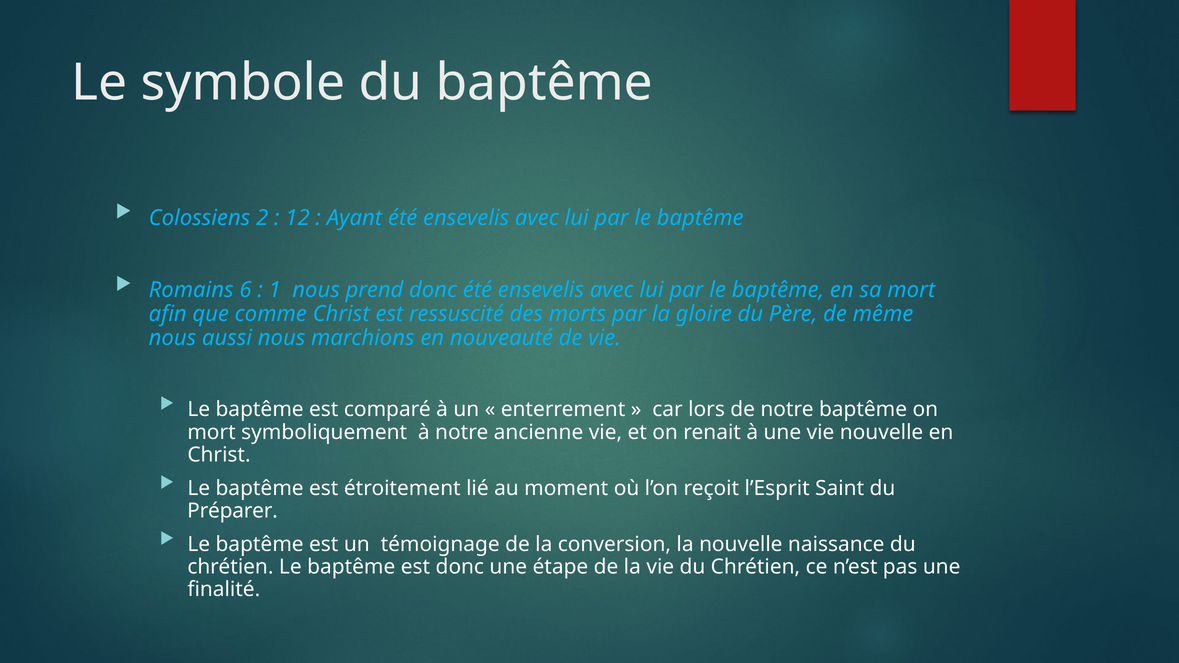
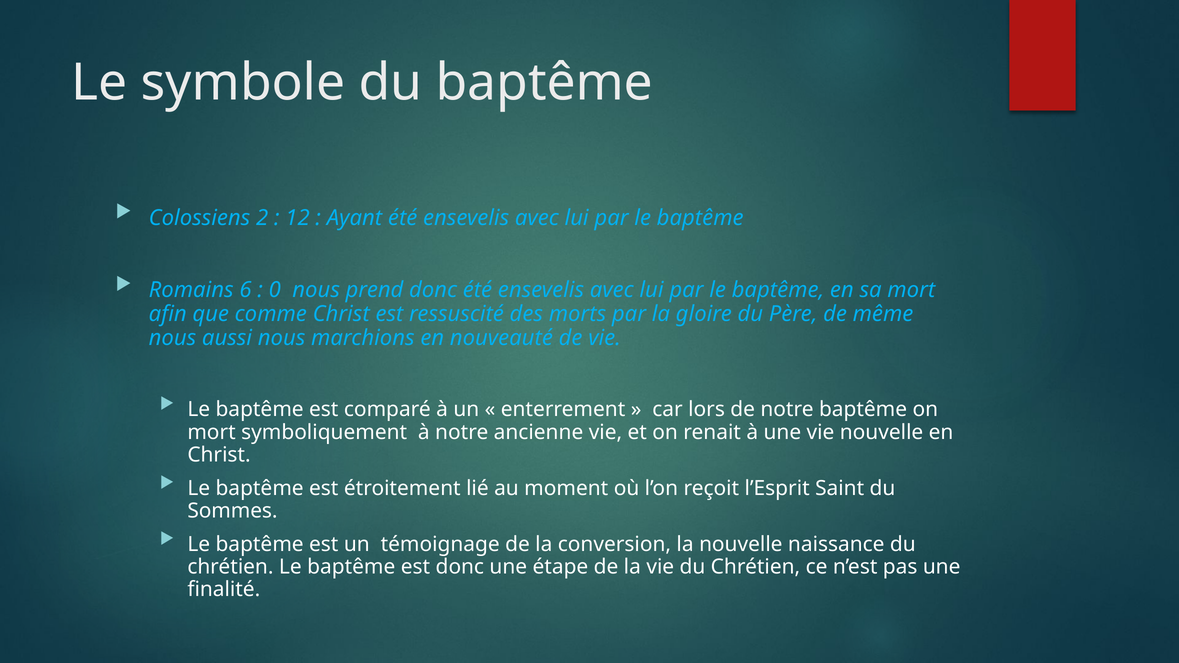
1: 1 -> 0
Préparer: Préparer -> Sommes
